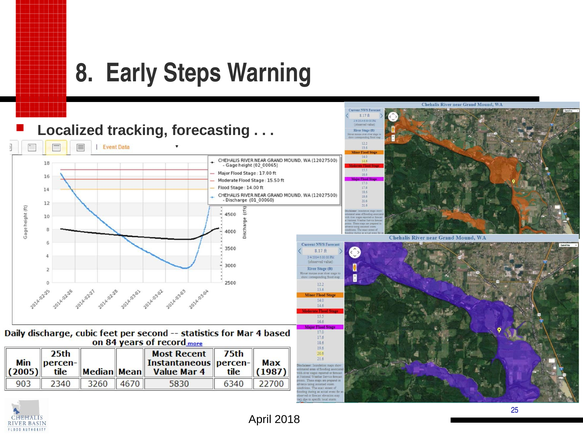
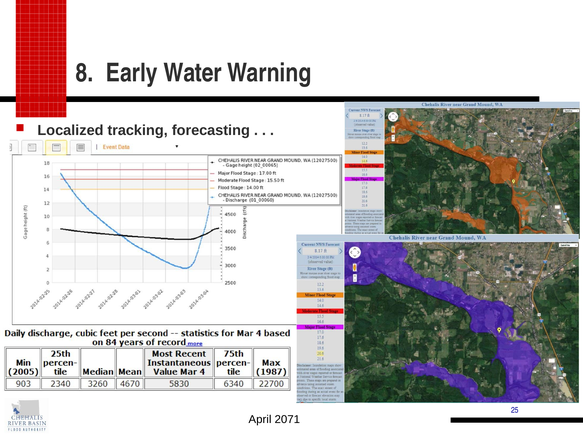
Steps: Steps -> Water
2018: 2018 -> 2071
